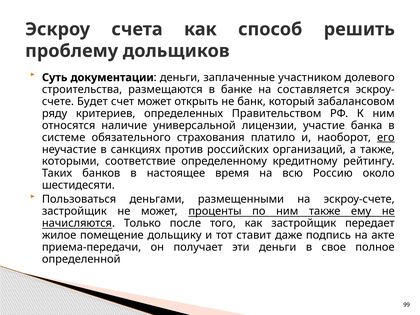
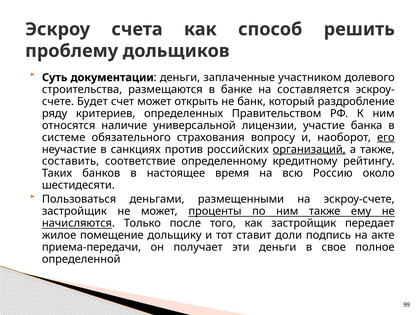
забалансовом: забалансовом -> раздробление
платило: платило -> вопросу
организаций underline: none -> present
которыми: которыми -> составить
даже: даже -> доли
